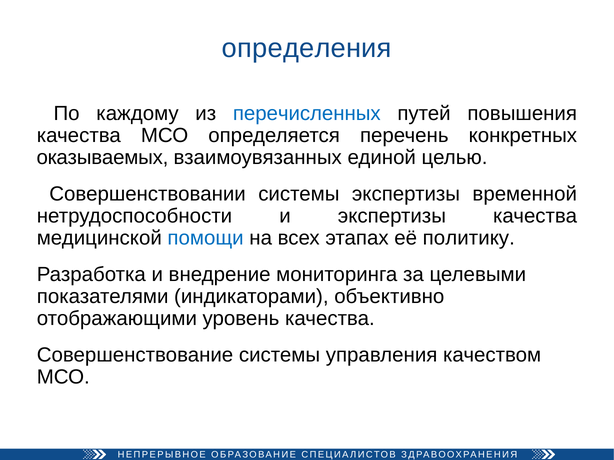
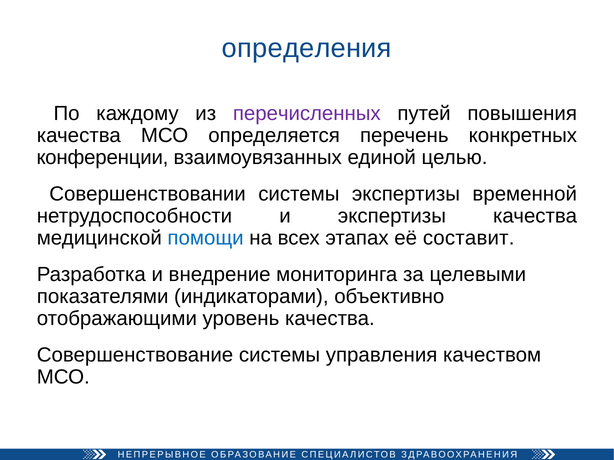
перечисленных colour: blue -> purple
оказываемых: оказываемых -> конференции
политику: политику -> составит
